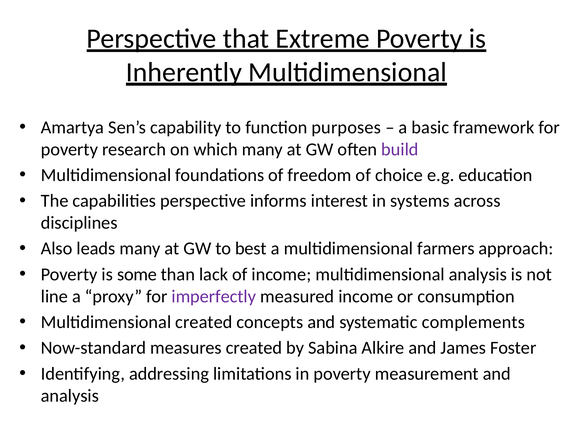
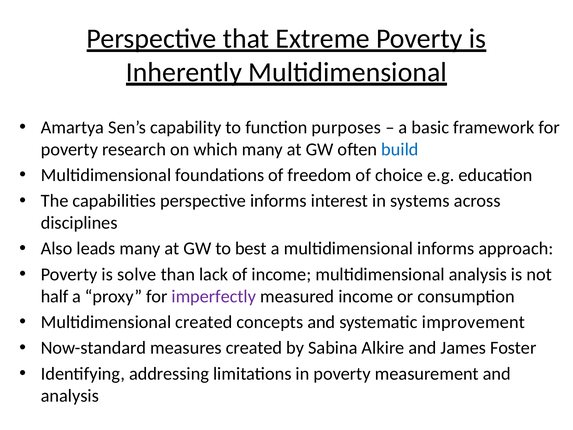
build colour: purple -> blue
multidimensional farmers: farmers -> informs
some: some -> solve
line: line -> half
complements: complements -> improvement
